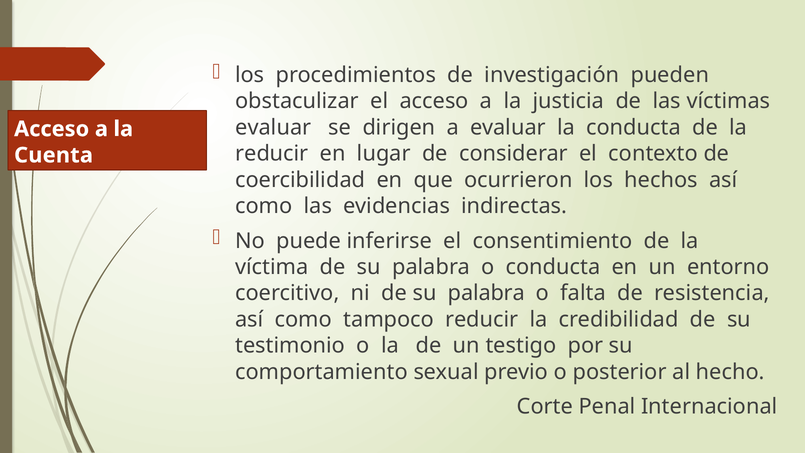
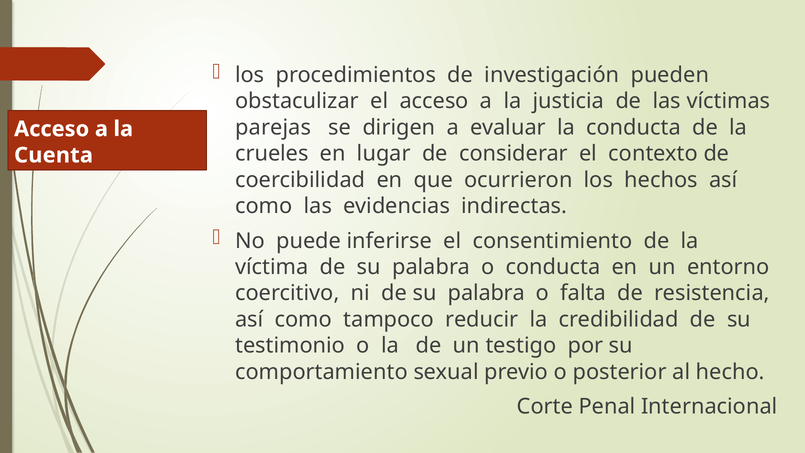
evaluar at (273, 127): evaluar -> parejas
reducir at (272, 154): reducir -> crueles
